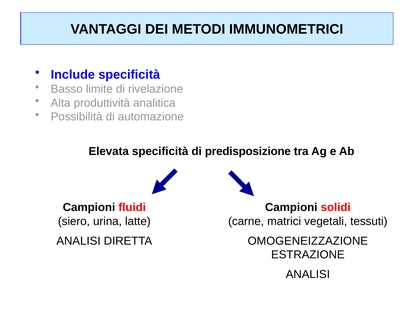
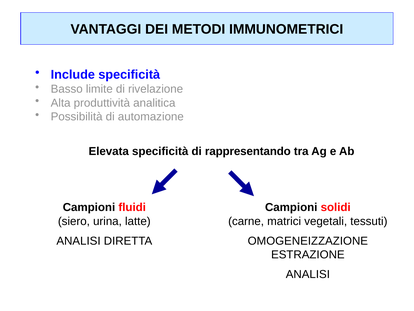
predisposizione: predisposizione -> rappresentando
